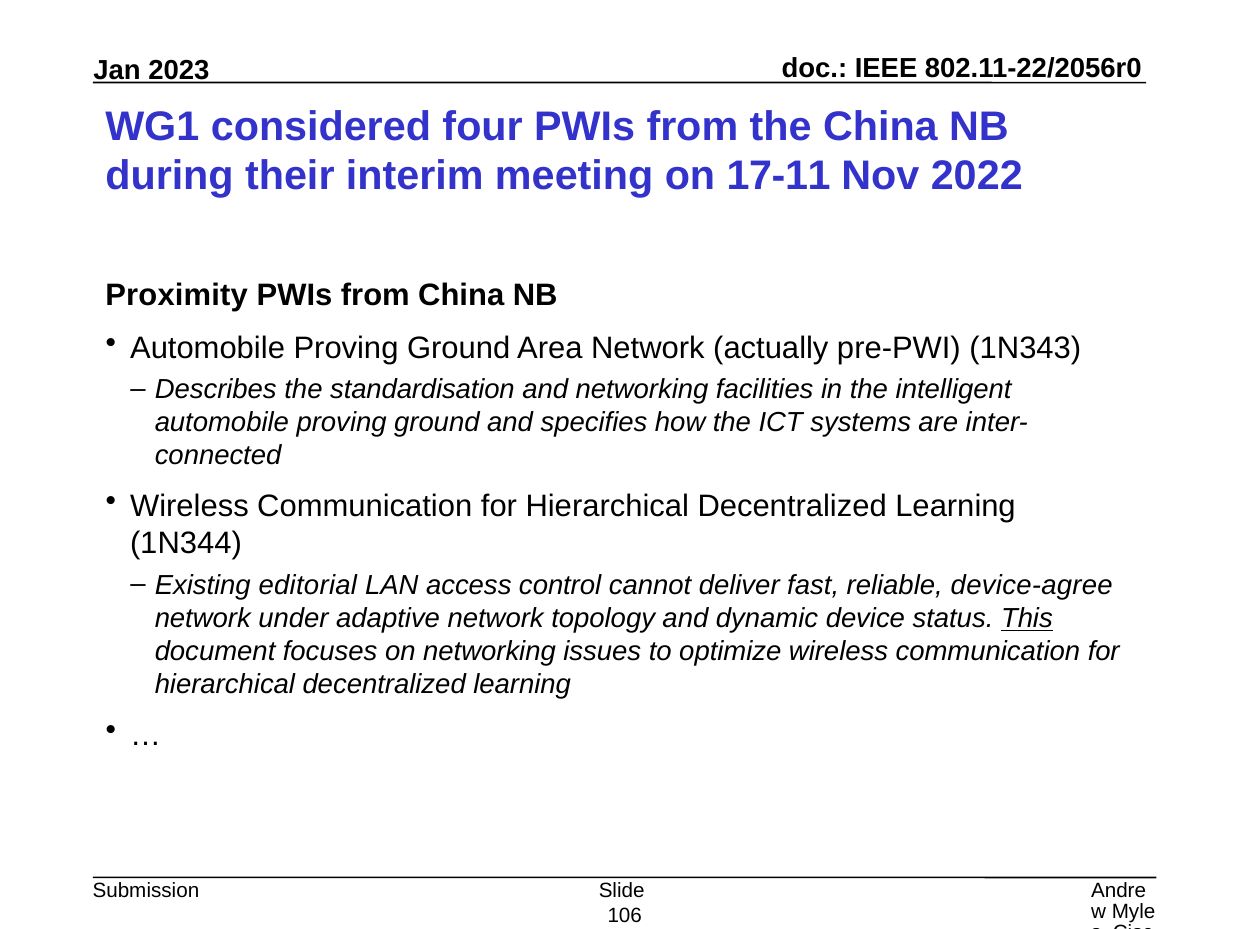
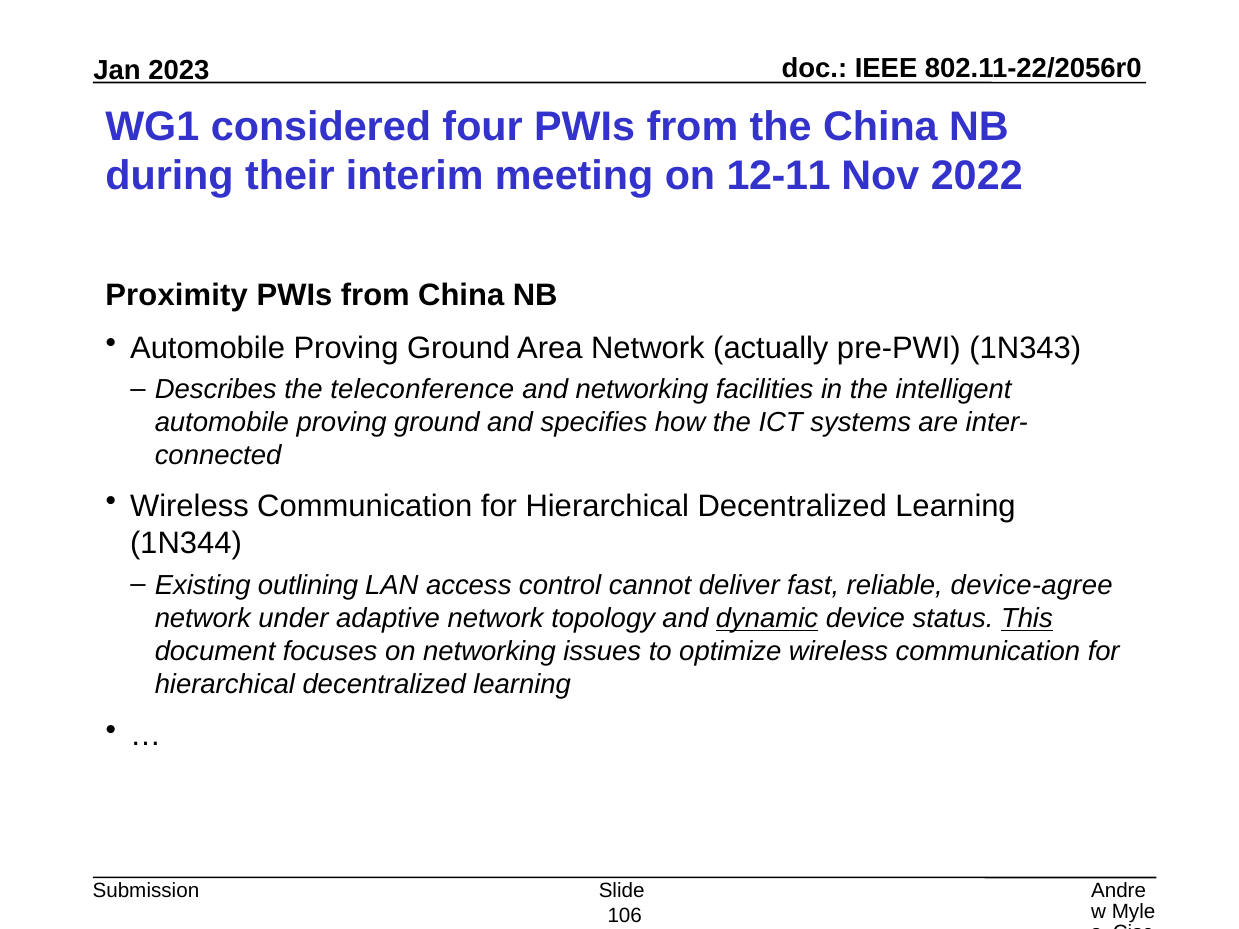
17-11: 17-11 -> 12-11
standardisation: standardisation -> teleconference
editorial: editorial -> outlining
dynamic underline: none -> present
